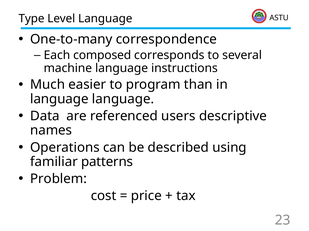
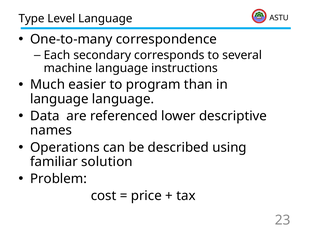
composed: composed -> secondary
users: users -> lower
patterns: patterns -> solution
